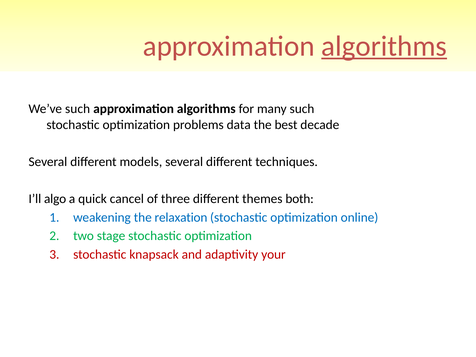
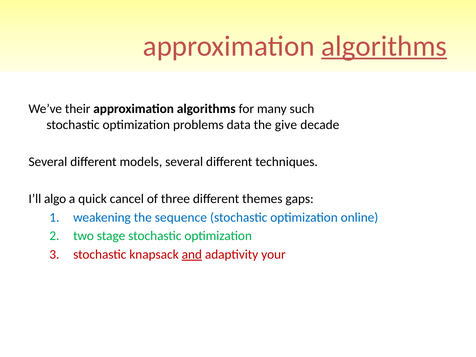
We’ve such: such -> their
best: best -> give
both: both -> gaps
relaxation: relaxation -> sequence
and underline: none -> present
